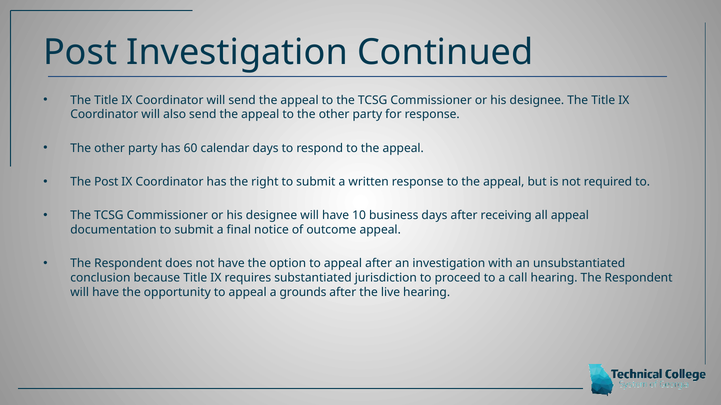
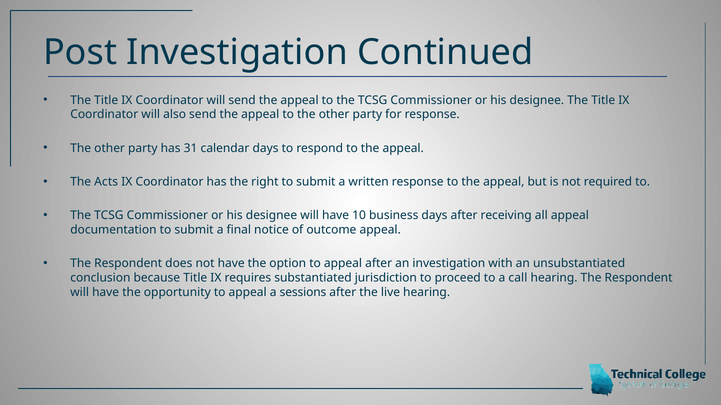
60: 60 -> 31
The Post: Post -> Acts
grounds: grounds -> sessions
